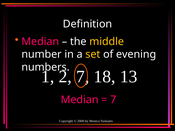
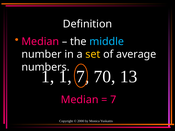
middle colour: yellow -> light blue
evening: evening -> average
2 at (65, 77): 2 -> 1
18: 18 -> 70
